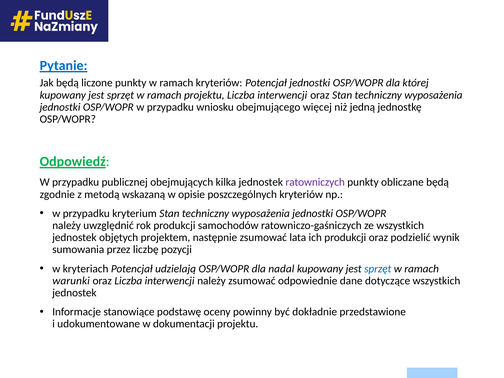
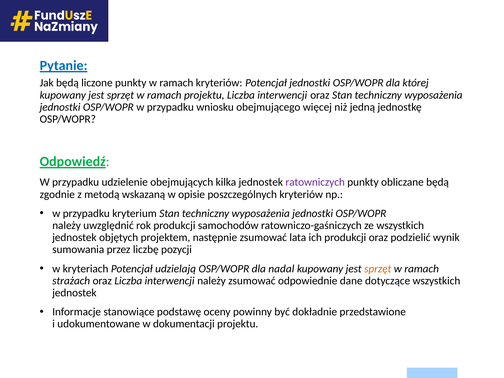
publicznej: publicznej -> udzielenie
sprzęt at (378, 269) colour: blue -> orange
warunki: warunki -> strażach
